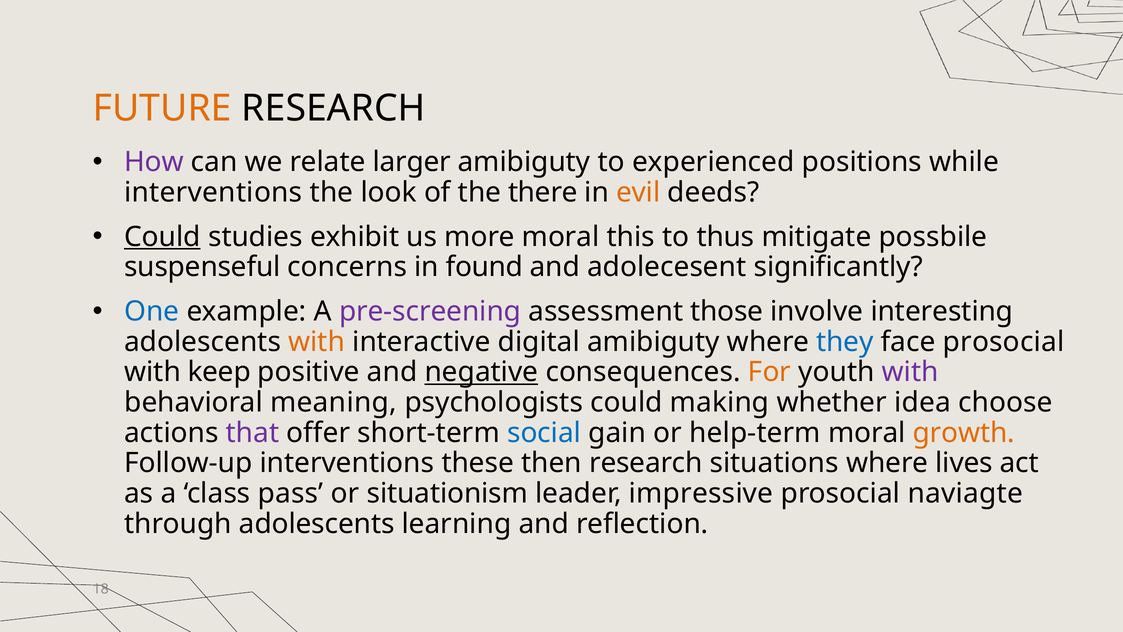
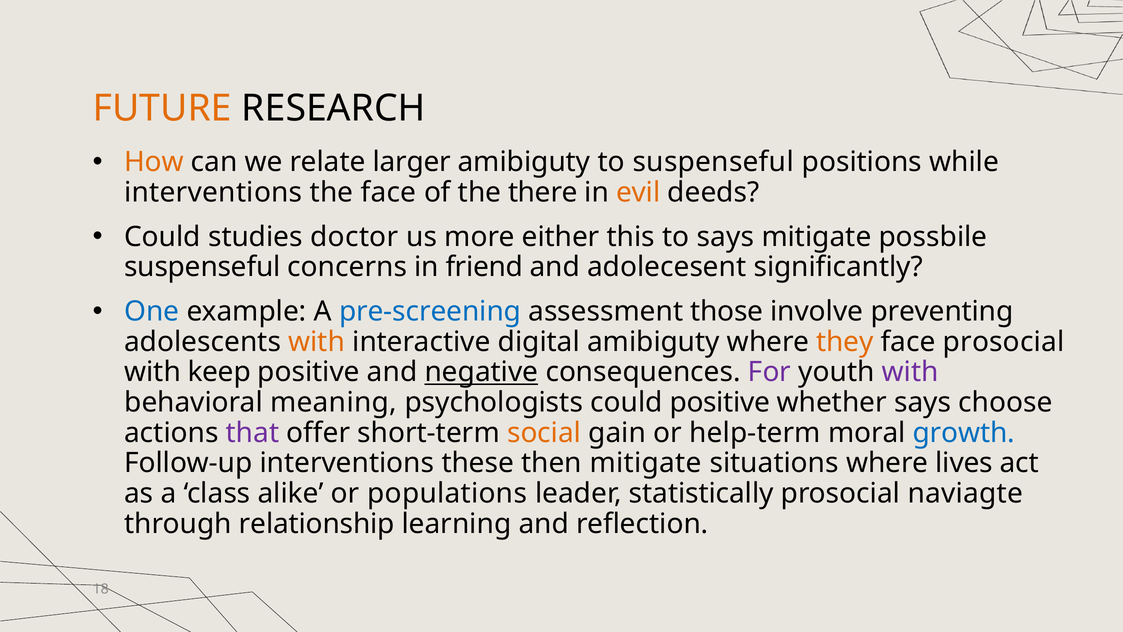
How colour: purple -> orange
to experienced: experienced -> suspenseful
the look: look -> face
Could at (162, 237) underline: present -> none
exhibit: exhibit -> doctor
more moral: moral -> either
to thus: thus -> says
found: found -> friend
pre-screening colour: purple -> blue
interesting: interesting -> preventing
they colour: blue -> orange
For colour: orange -> purple
could making: making -> positive
whether idea: idea -> says
social colour: blue -> orange
growth colour: orange -> blue
then research: research -> mitigate
pass: pass -> alike
situationism: situationism -> populations
impressive: impressive -> statistically
through adolescents: adolescents -> relationship
